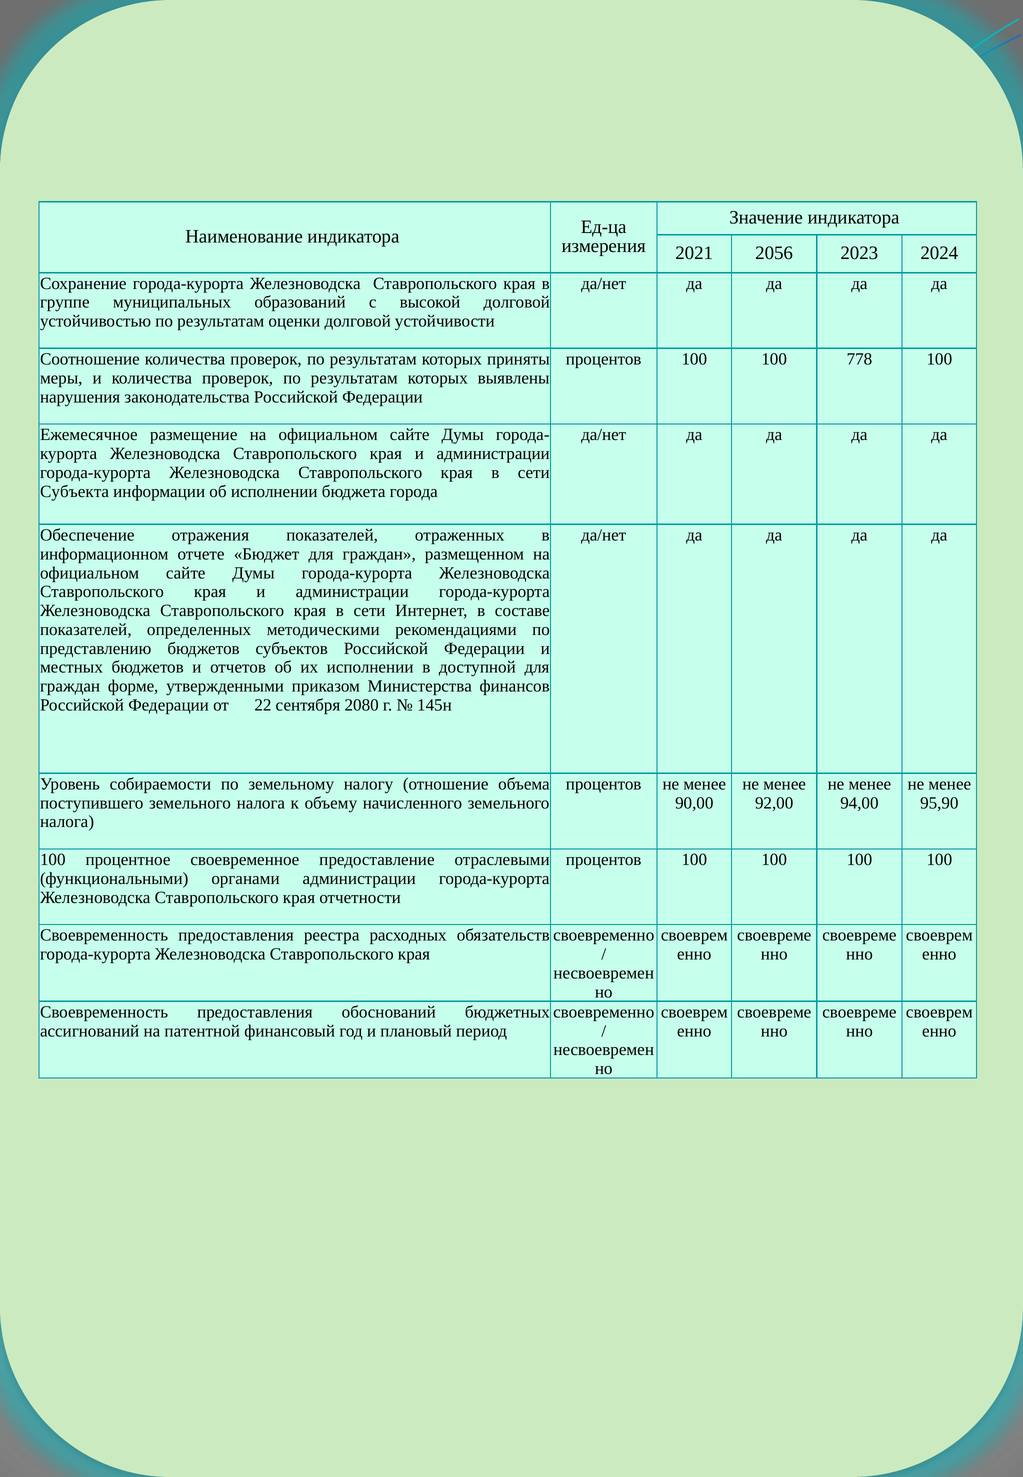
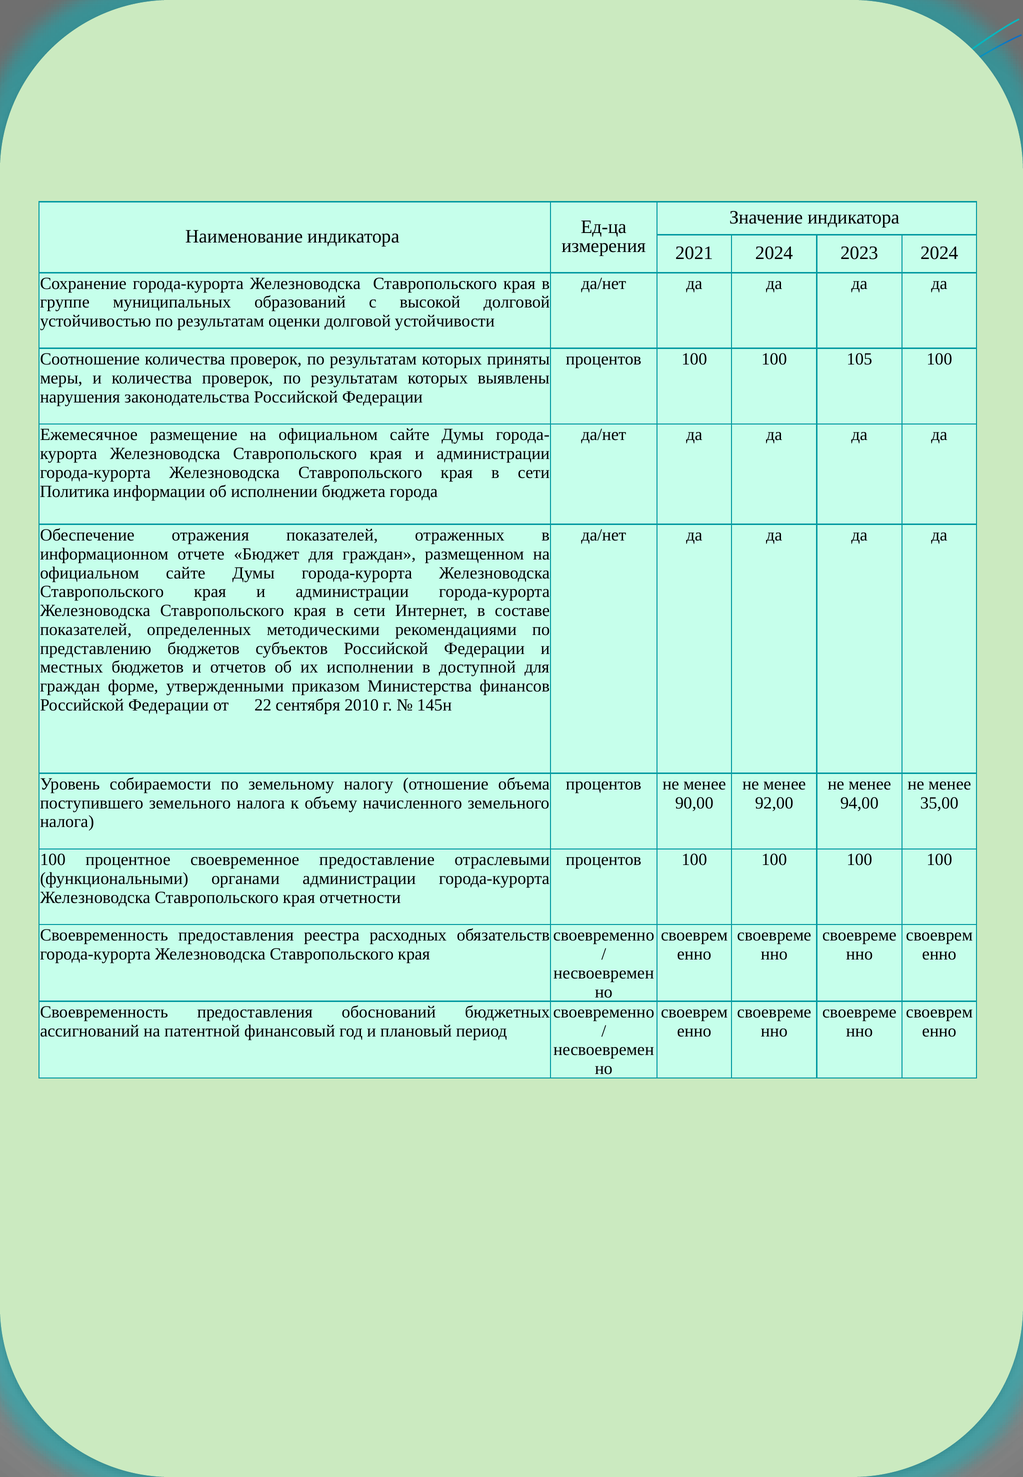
2021 2056: 2056 -> 2024
778: 778 -> 105
Субъекта: Субъекта -> Политика
2080: 2080 -> 2010
95,90: 95,90 -> 35,00
